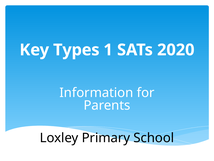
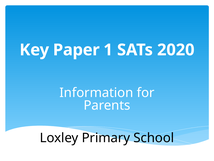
Types: Types -> Paper
